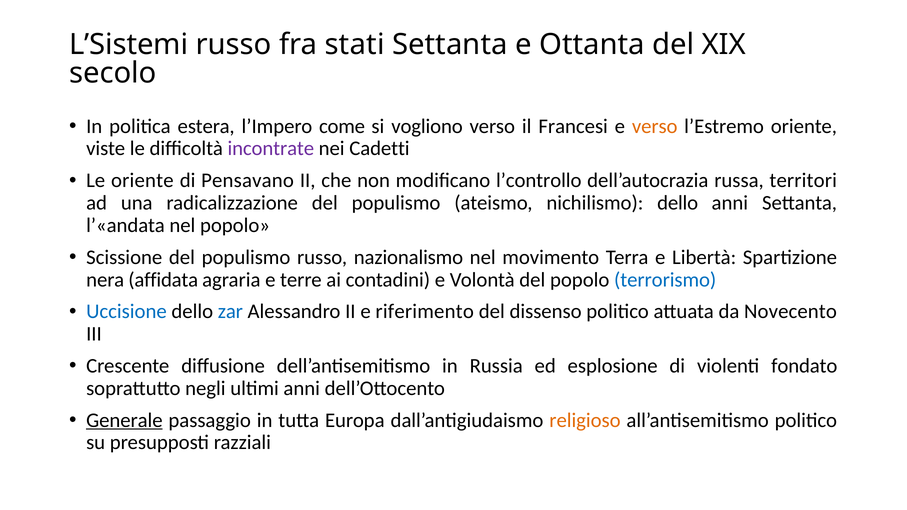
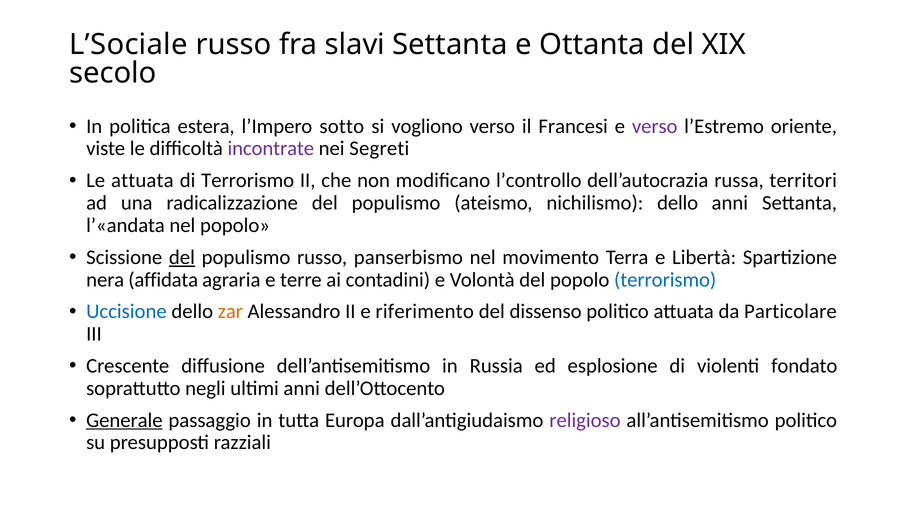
L’Sistemi: L’Sistemi -> L’Sociale
stati: stati -> slavi
come: come -> sotto
verso at (655, 126) colour: orange -> purple
Cadetti: Cadetti -> Segreti
Le oriente: oriente -> attuata
di Pensavano: Pensavano -> Terrorismo
del at (182, 257) underline: none -> present
nazionalismo: nazionalismo -> panserbismo
zar colour: blue -> orange
Novecento: Novecento -> Particolare
religioso colour: orange -> purple
